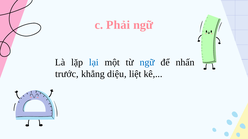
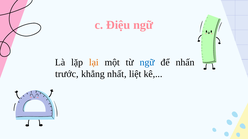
Phải: Phải -> Điệu
lại colour: blue -> orange
diệu: diệu -> nhất
